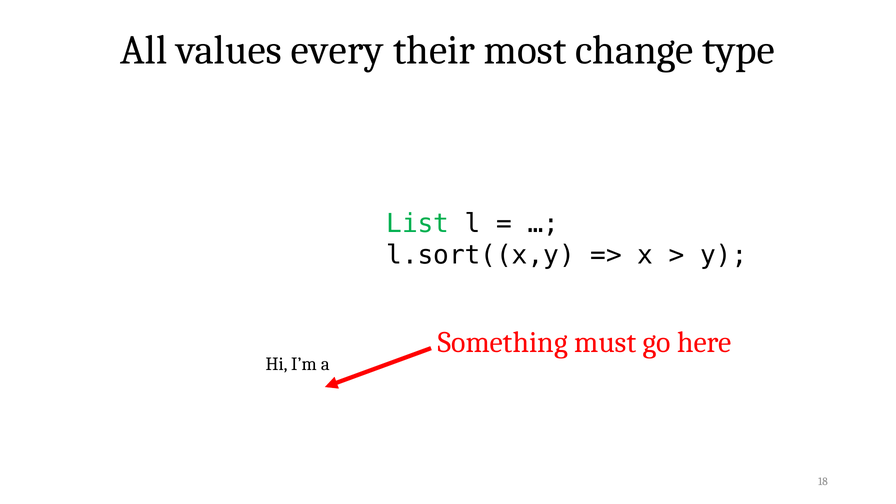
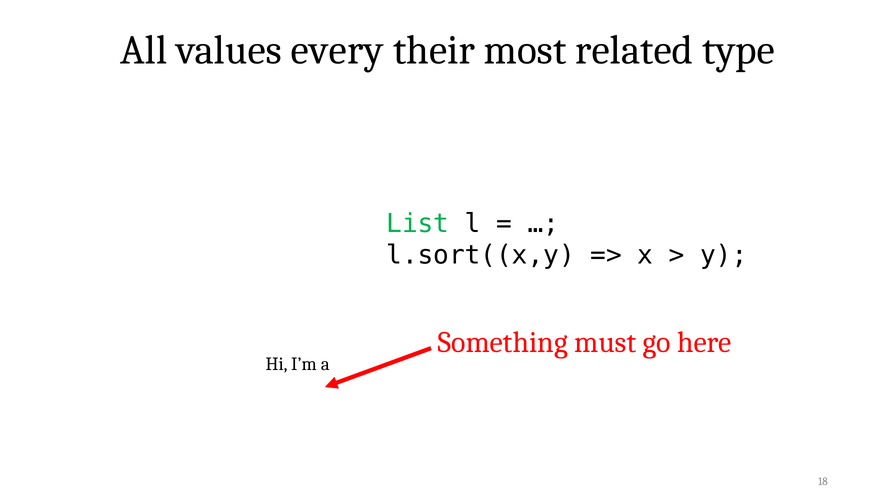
change: change -> related
